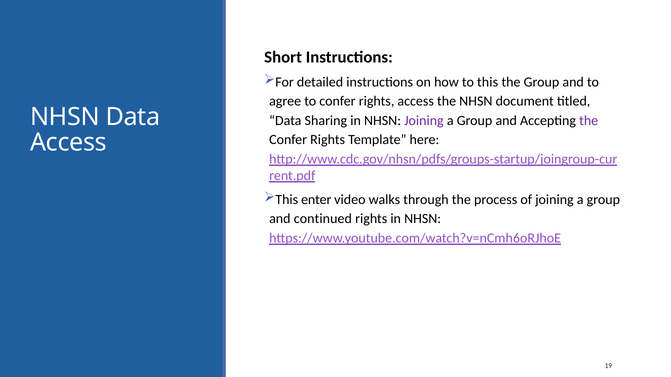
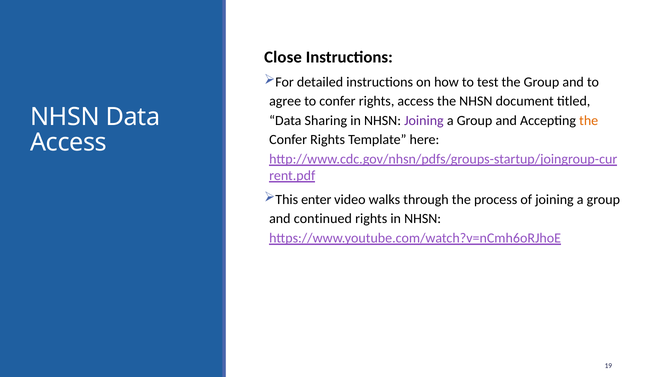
Short: Short -> Close
to this: this -> test
the at (589, 121) colour: purple -> orange
